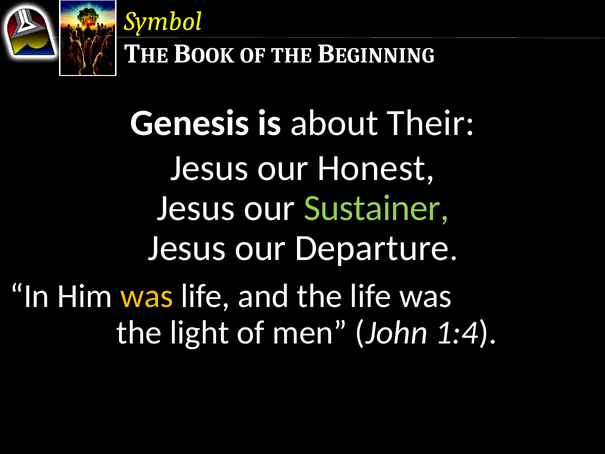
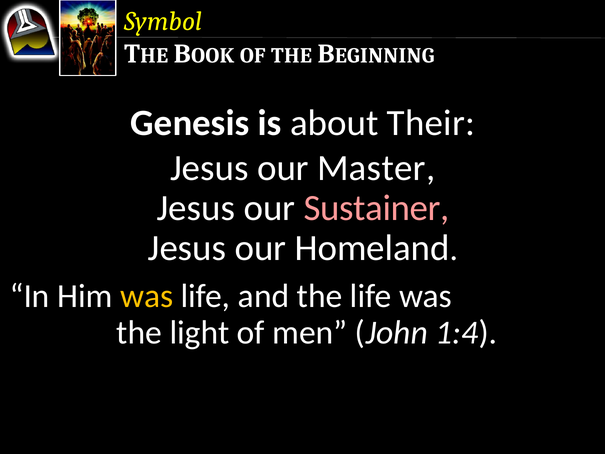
Honest: Honest -> Master
Sustainer colour: light green -> pink
Departure: Departure -> Homeland
